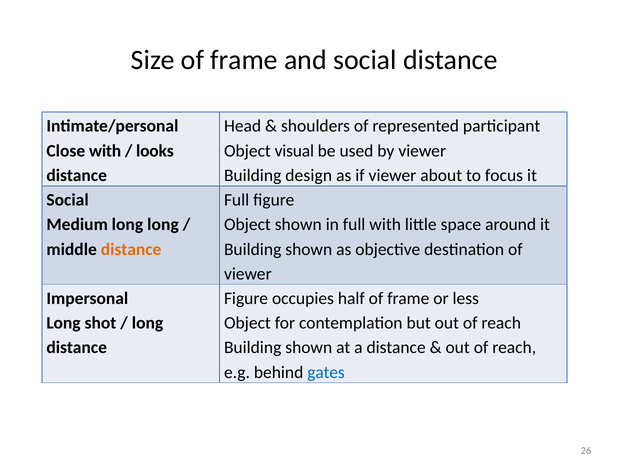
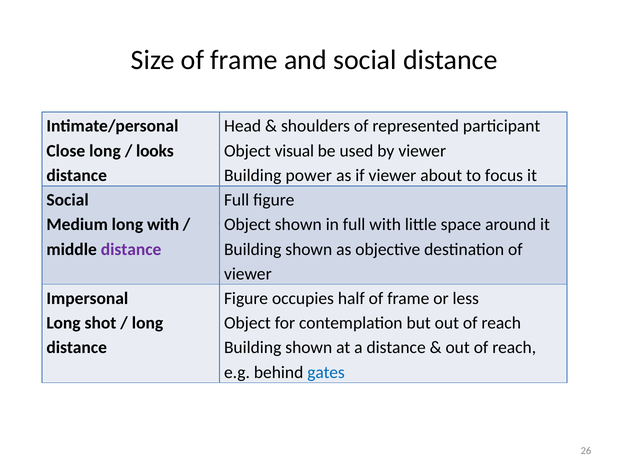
Close with: with -> long
design: design -> power
long long: long -> with
distance at (131, 249) colour: orange -> purple
